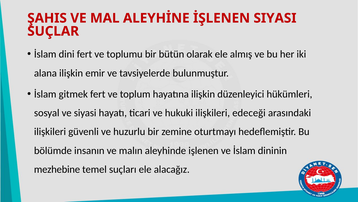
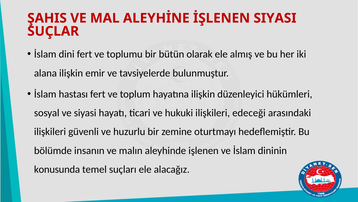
gitmek: gitmek -> hastası
mezhebine: mezhebine -> konusunda
